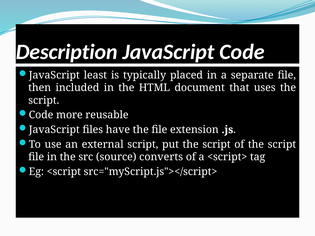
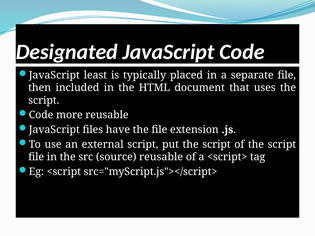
Description: Description -> Designated
source converts: converts -> reusable
